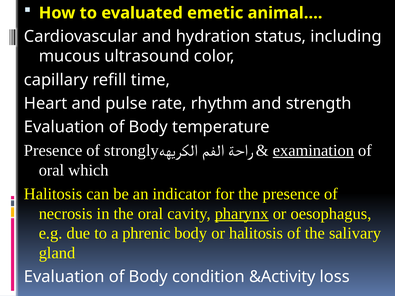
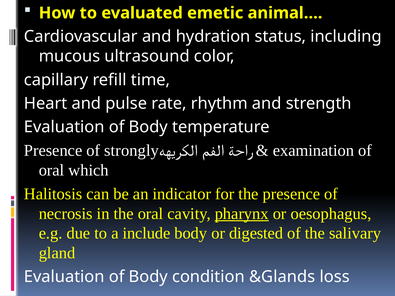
examination underline: present -> none
phrenic: phrenic -> include
or halitosis: halitosis -> digested
&Activity: &Activity -> &Glands
